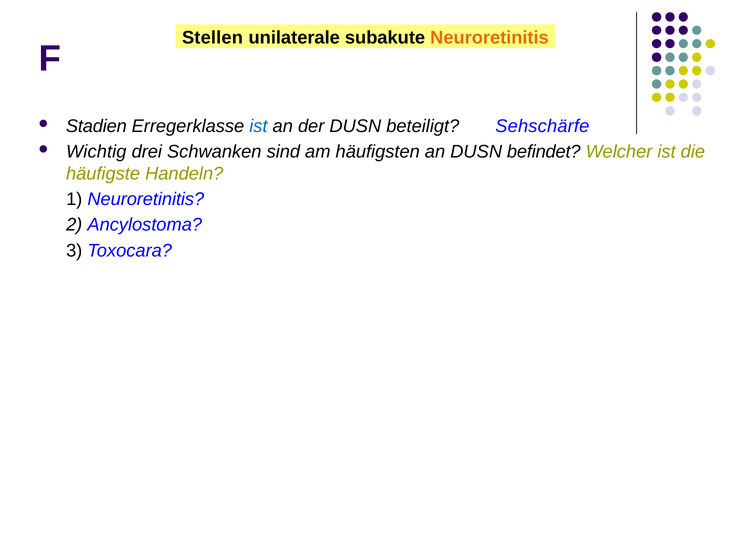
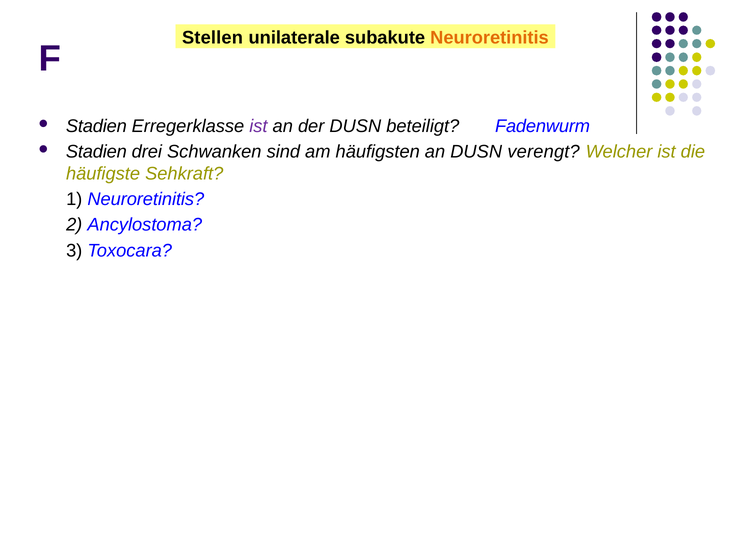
ist at (258, 126) colour: blue -> purple
Sehschärfe: Sehschärfe -> Fadenwurm
Wichtig at (96, 152): Wichtig -> Stadien
befindet: befindet -> verengt
Handeln: Handeln -> Sehkraft
